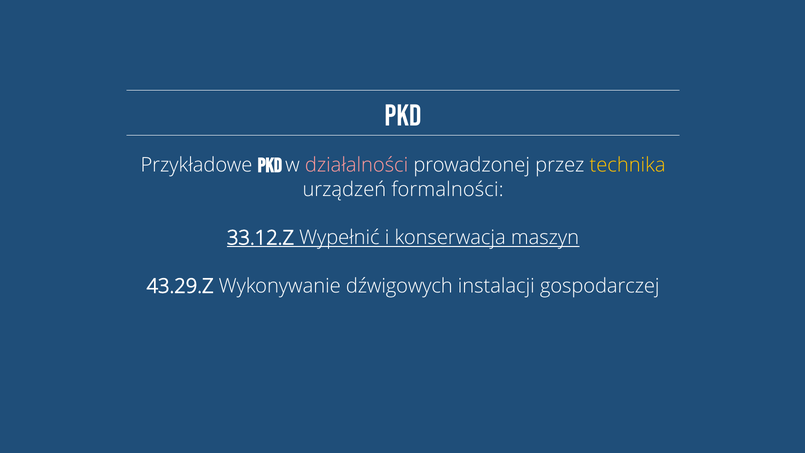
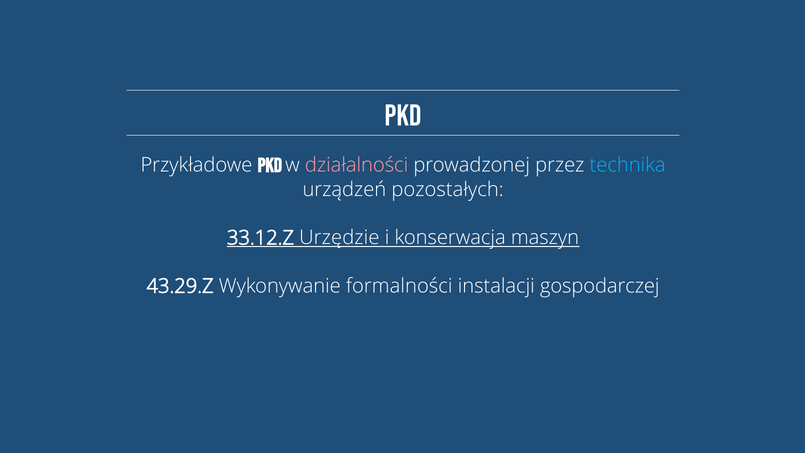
technika colour: yellow -> light blue
formalności: formalności -> pozostałych
Wypełnić: Wypełnić -> Urzędzie
dźwigowych: dźwigowych -> formalności
